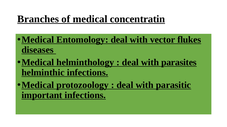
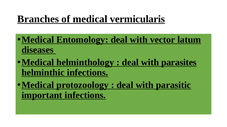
concentratin: concentratin -> vermicularis
flukes: flukes -> latum
